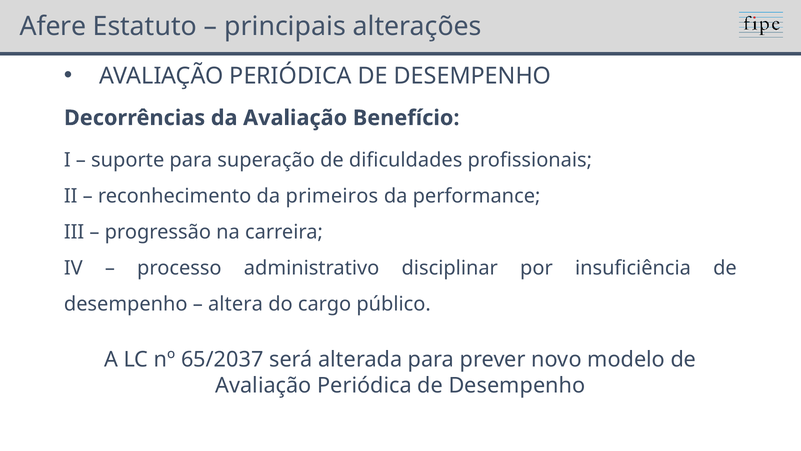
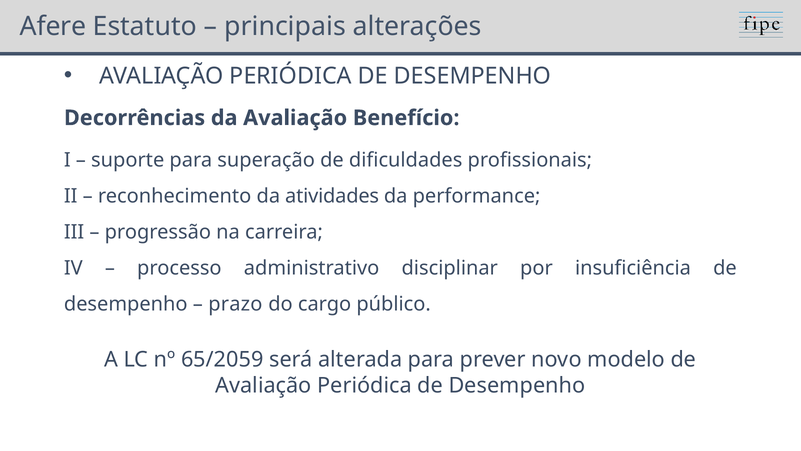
primeiros: primeiros -> atividades
altera: altera -> prazo
65/2037: 65/2037 -> 65/2059
